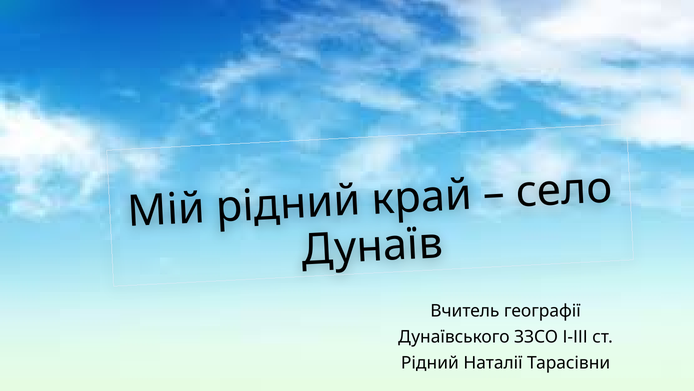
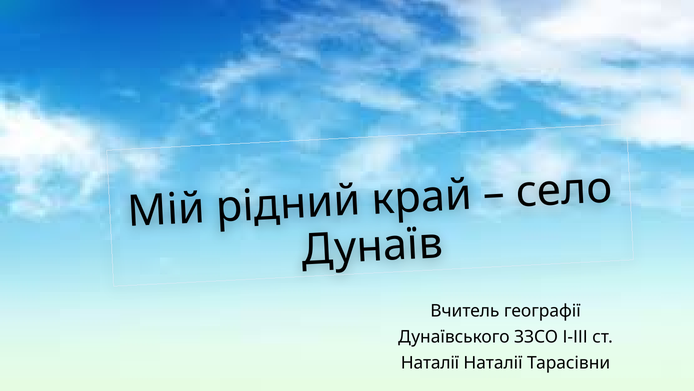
Рідний at (430, 363): Рідний -> Наталії
